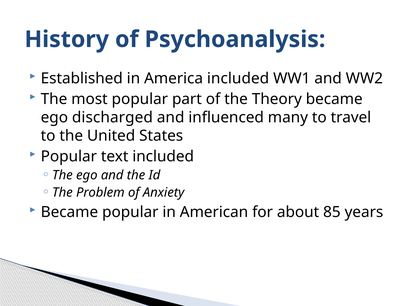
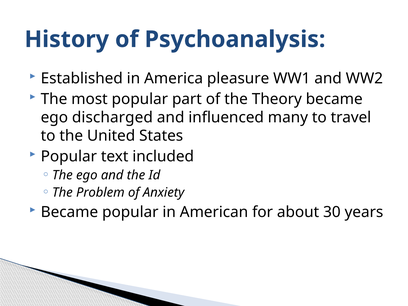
America included: included -> pleasure
85: 85 -> 30
